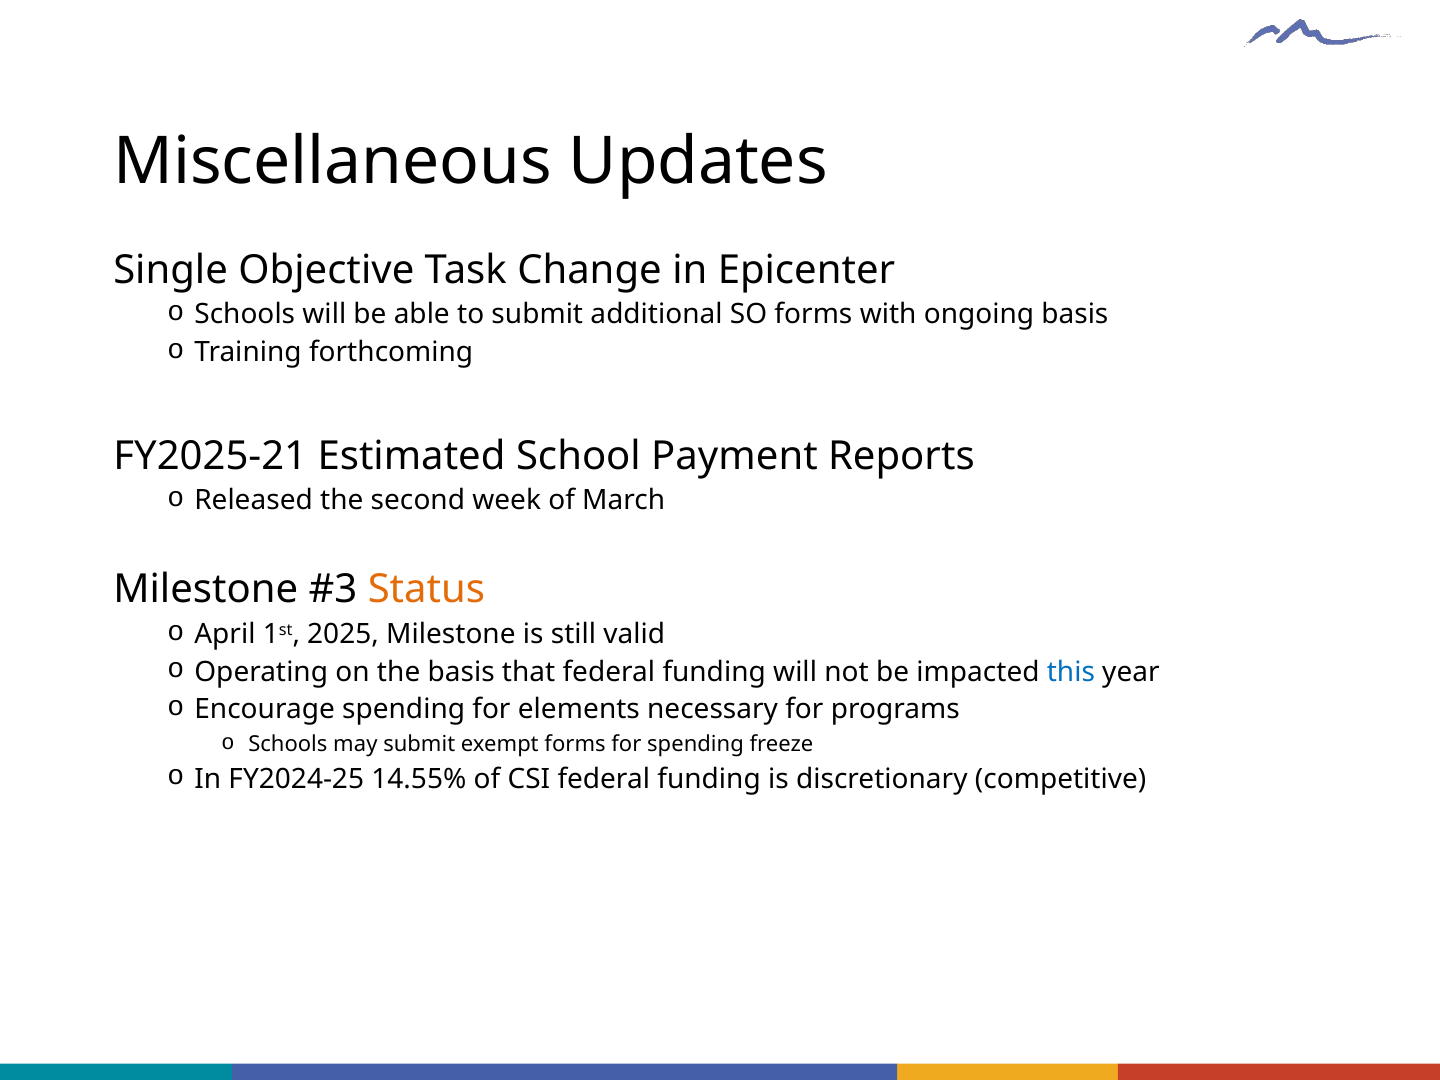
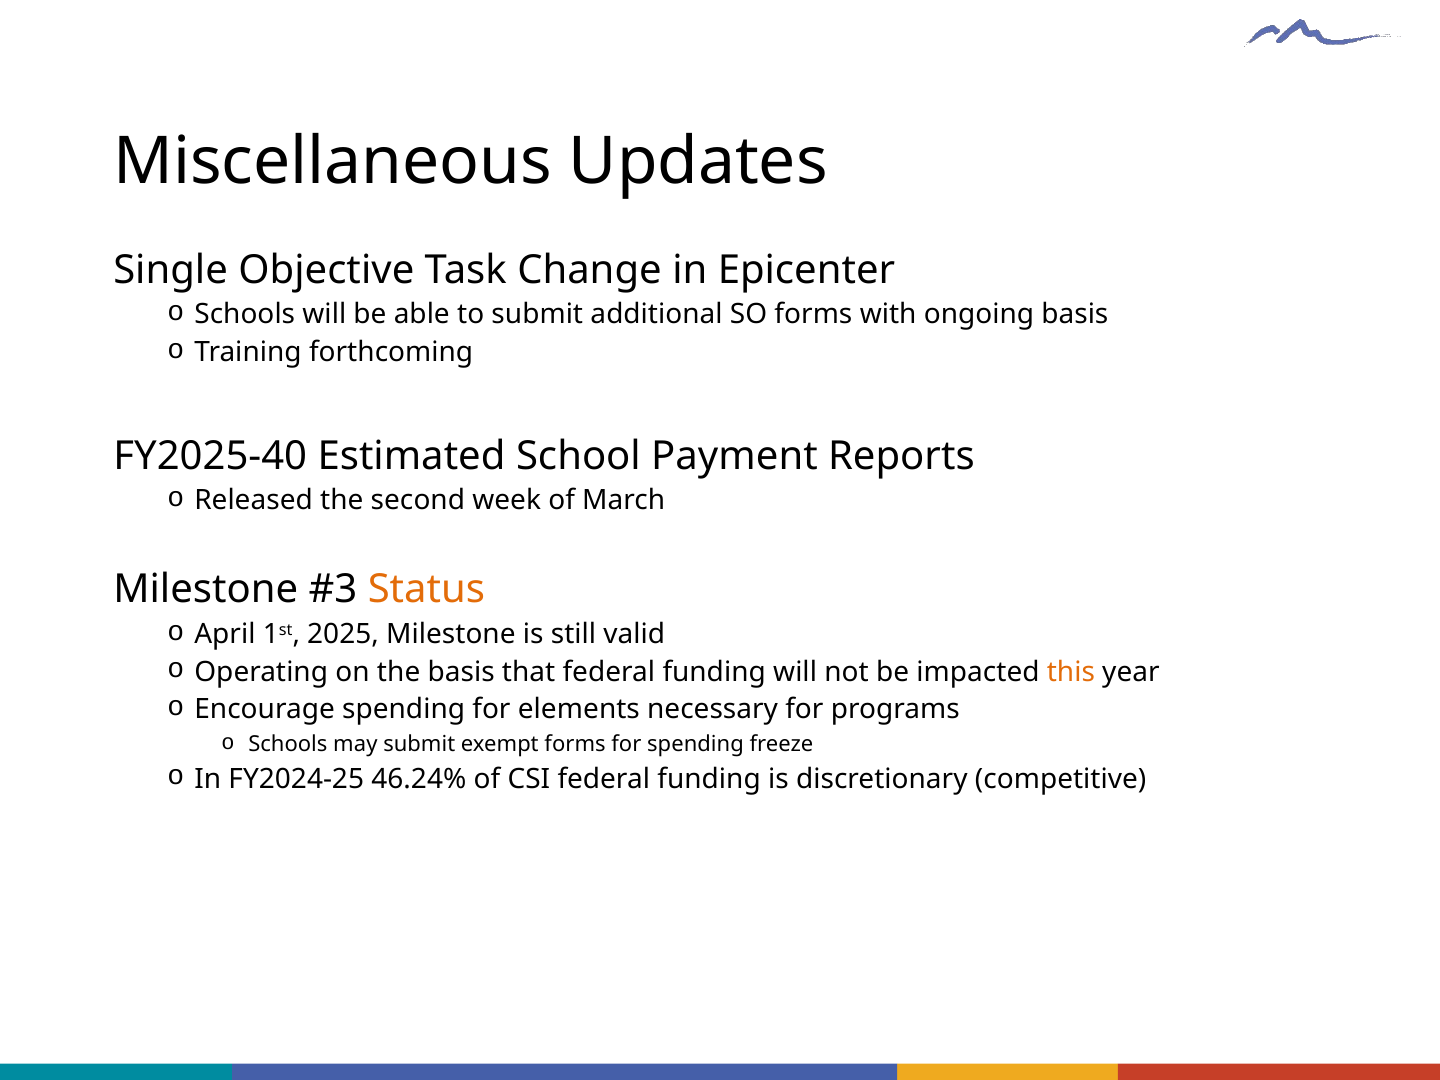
FY2025-21: FY2025-21 -> FY2025-40
this colour: blue -> orange
14.55%: 14.55% -> 46.24%
